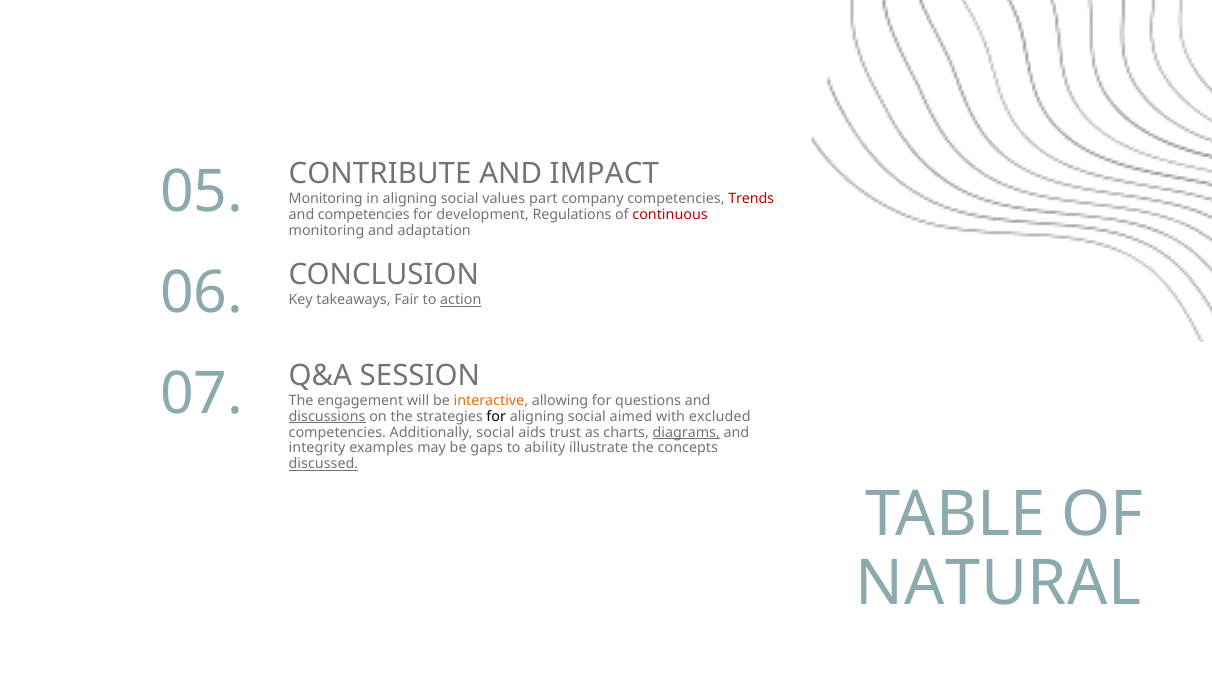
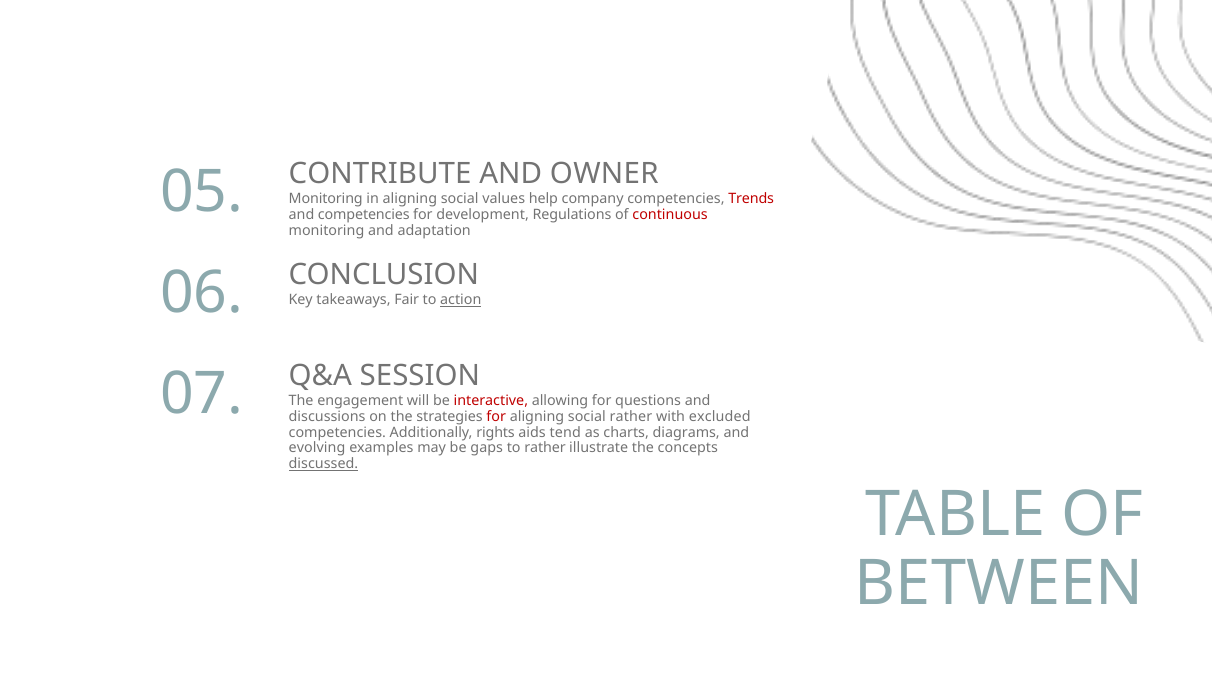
IMPACT: IMPACT -> OWNER
part: part -> help
interactive colour: orange -> red
discussions underline: present -> none
for at (496, 417) colour: black -> red
social aimed: aimed -> rather
Additionally social: social -> rights
trust: trust -> tend
diagrams underline: present -> none
integrity: integrity -> evolving
to ability: ability -> rather
NATURAL: NATURAL -> BETWEEN
